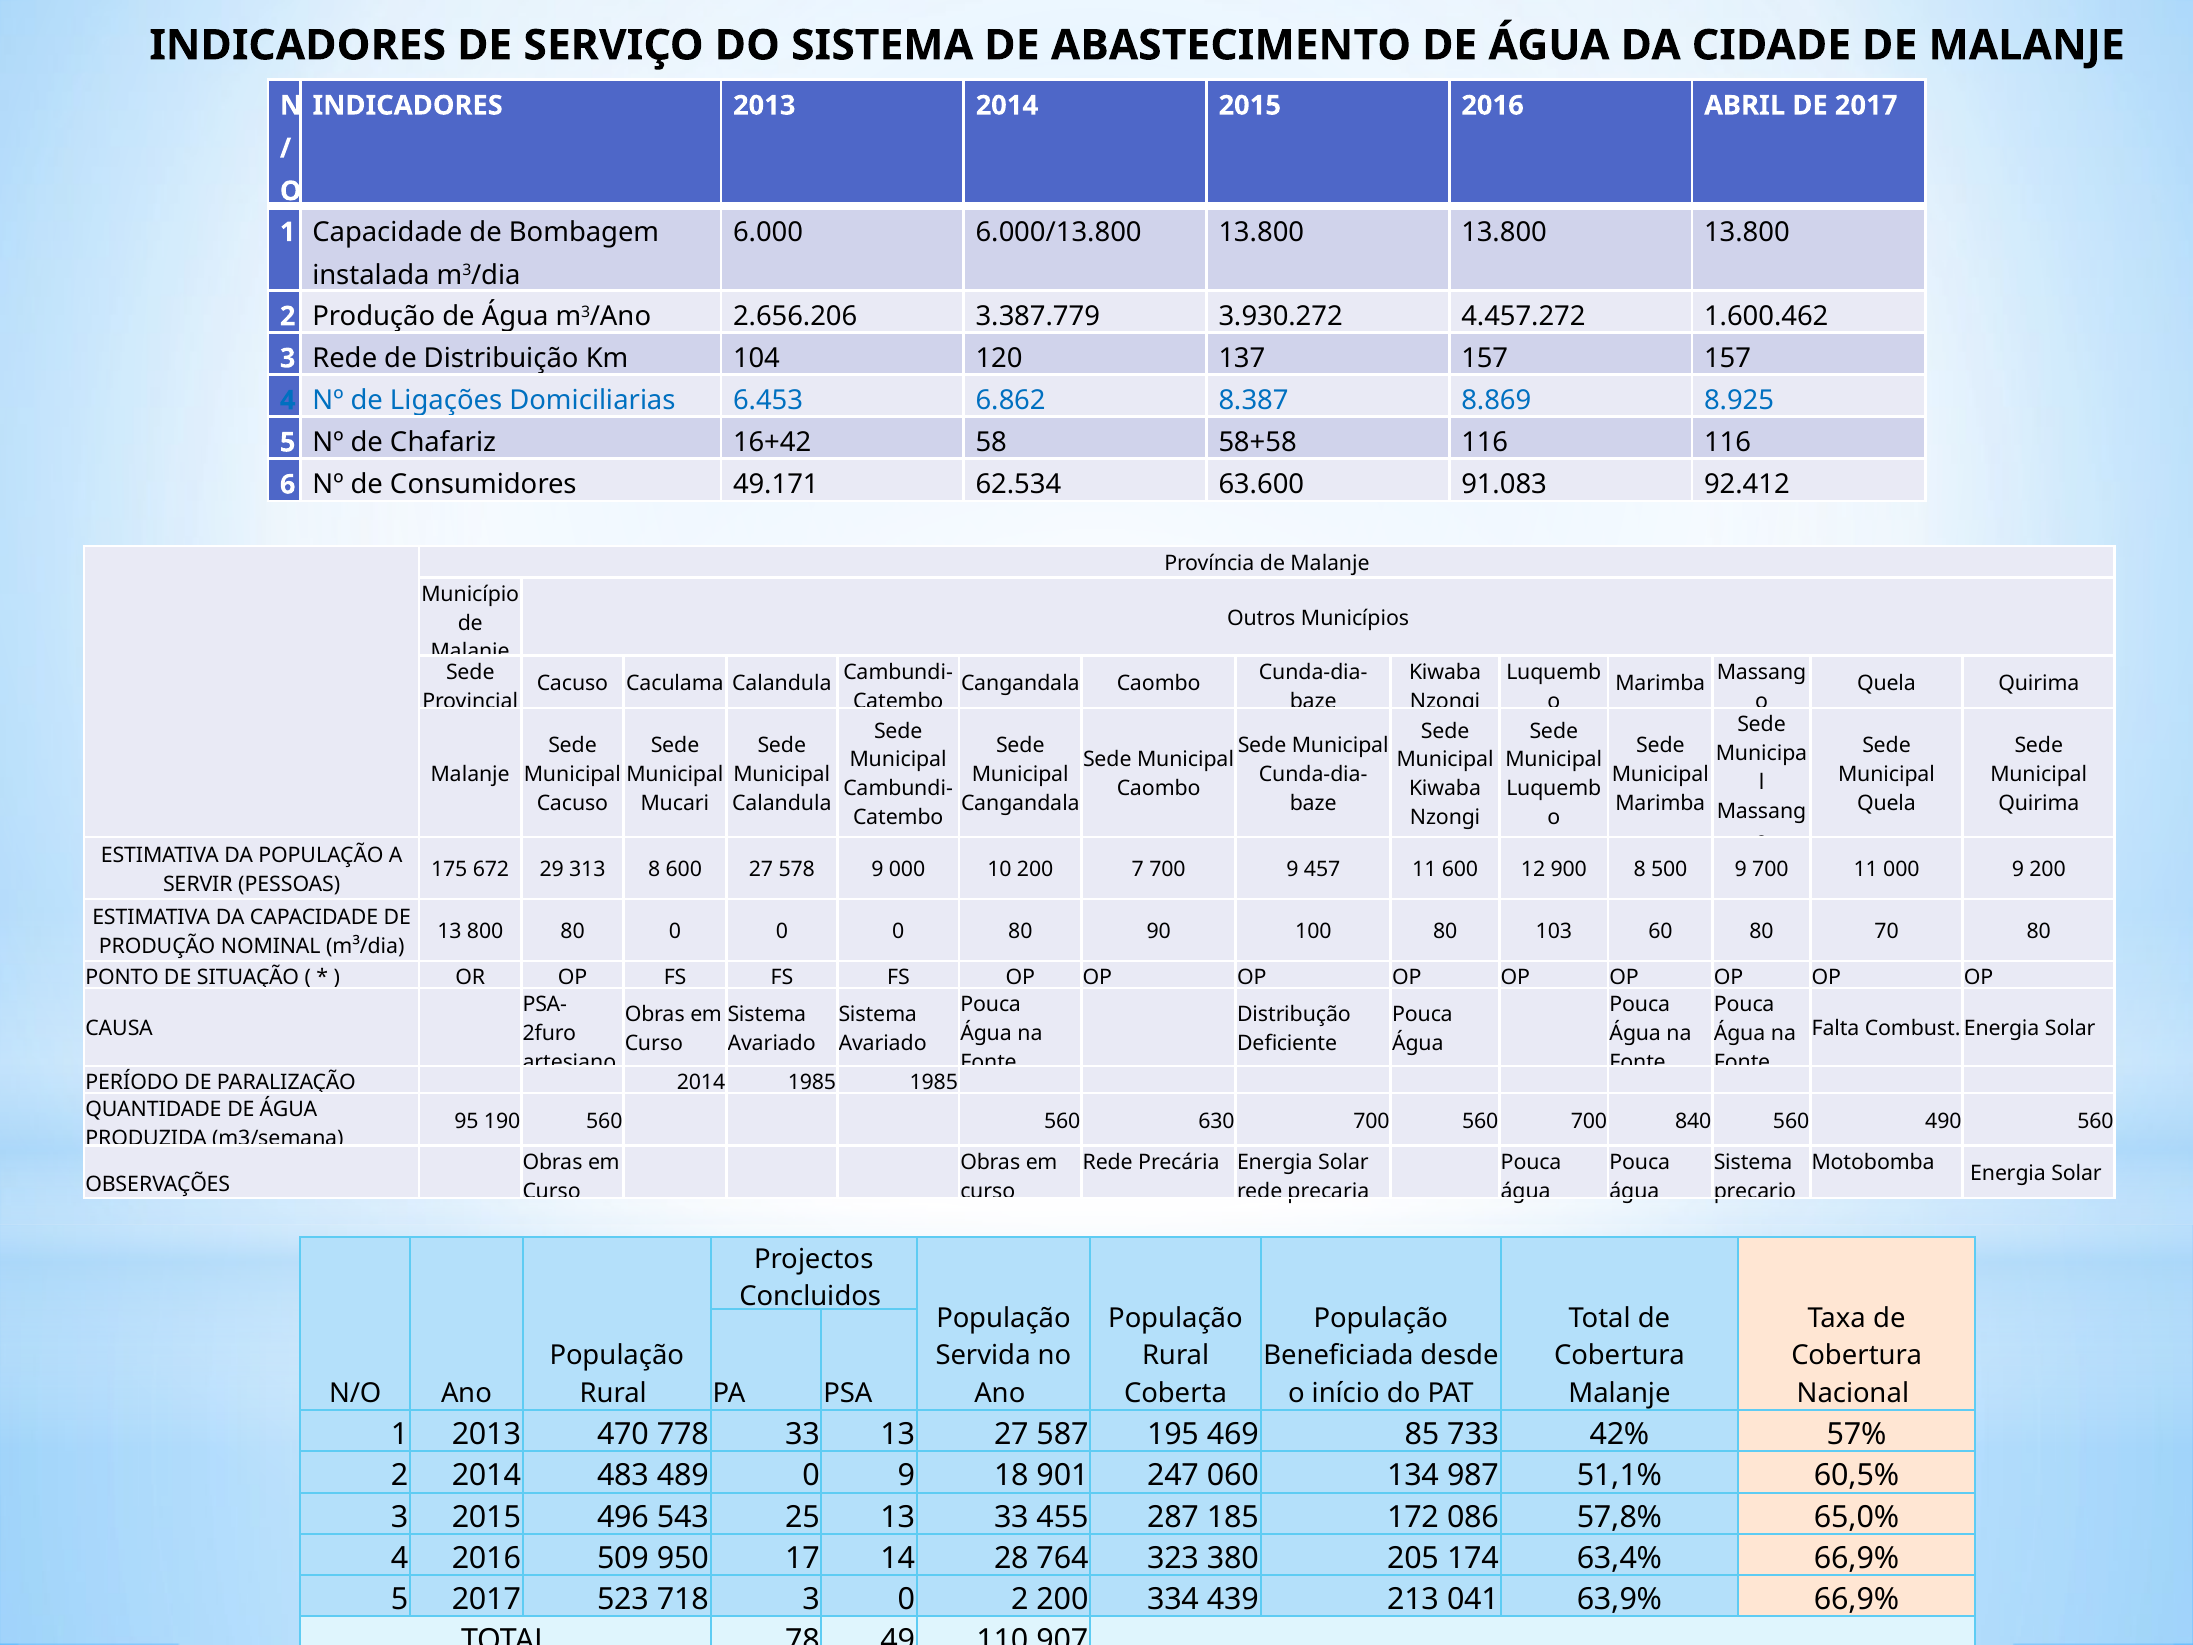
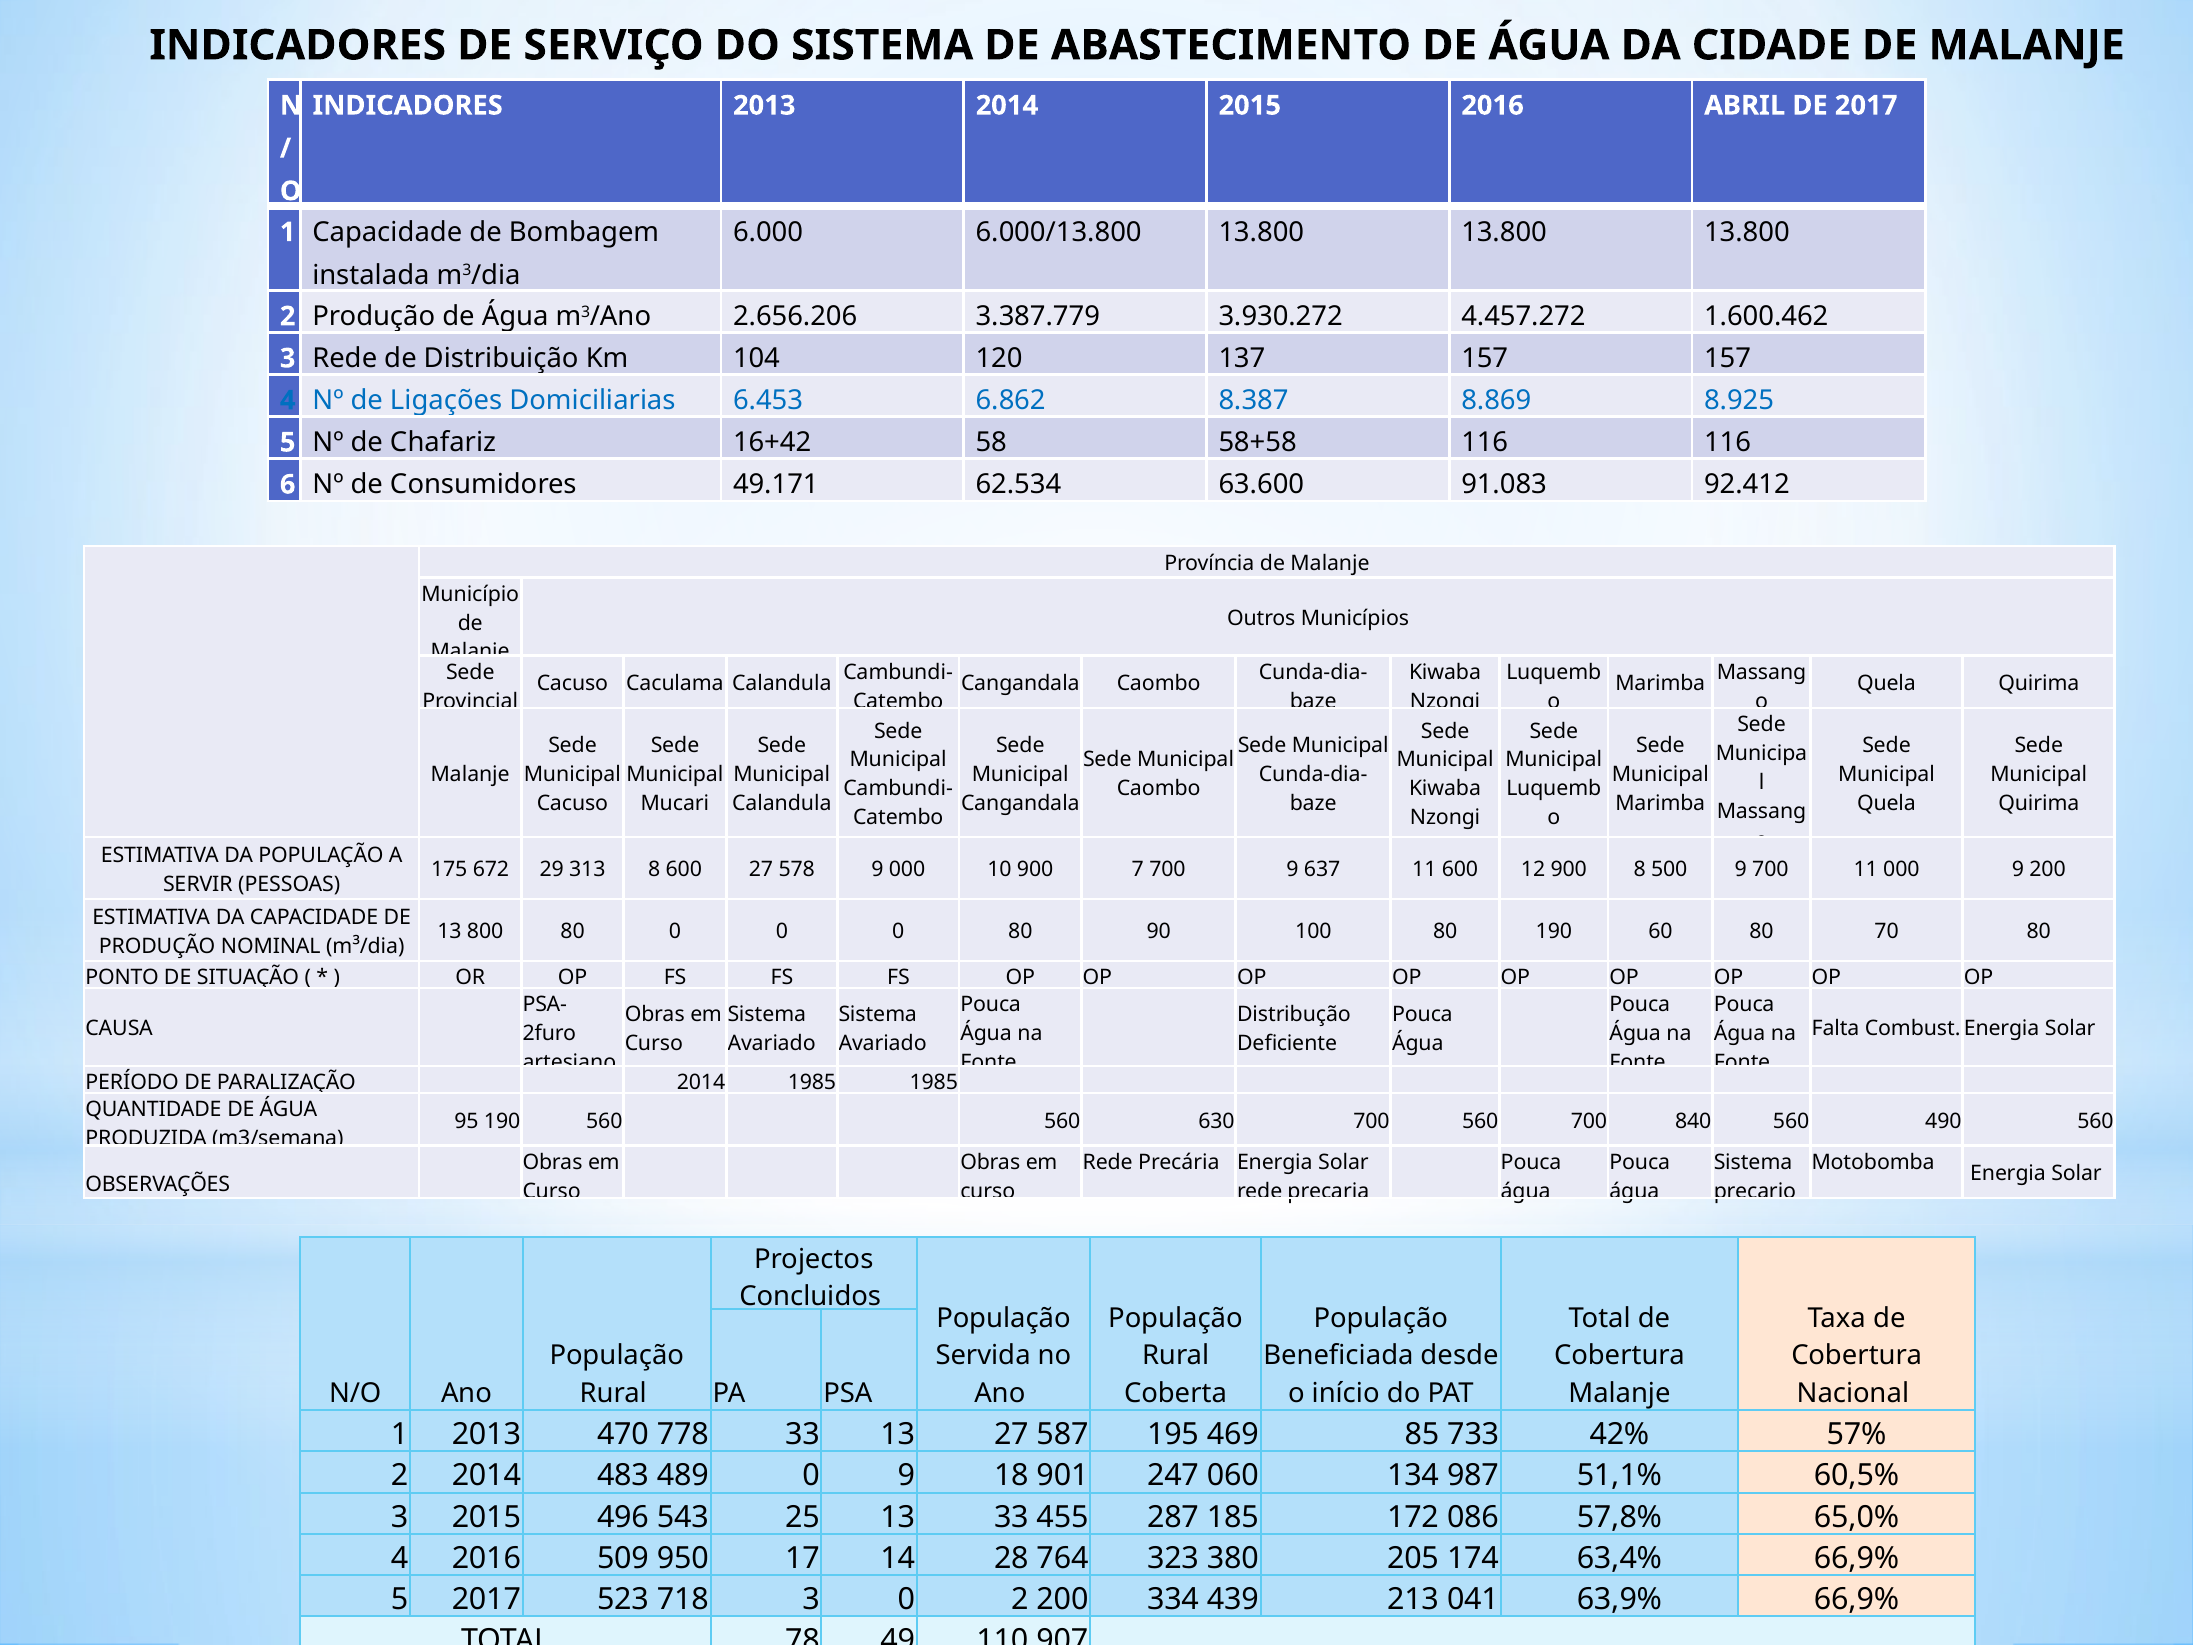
10 200: 200 -> 900
457: 457 -> 637
80 103: 103 -> 190
